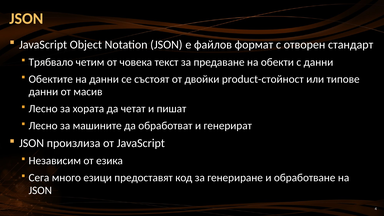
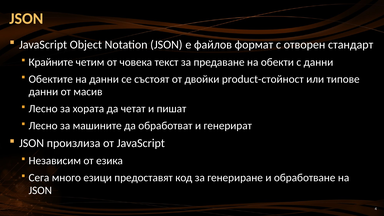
Трябвало: Трябвало -> Крайните
